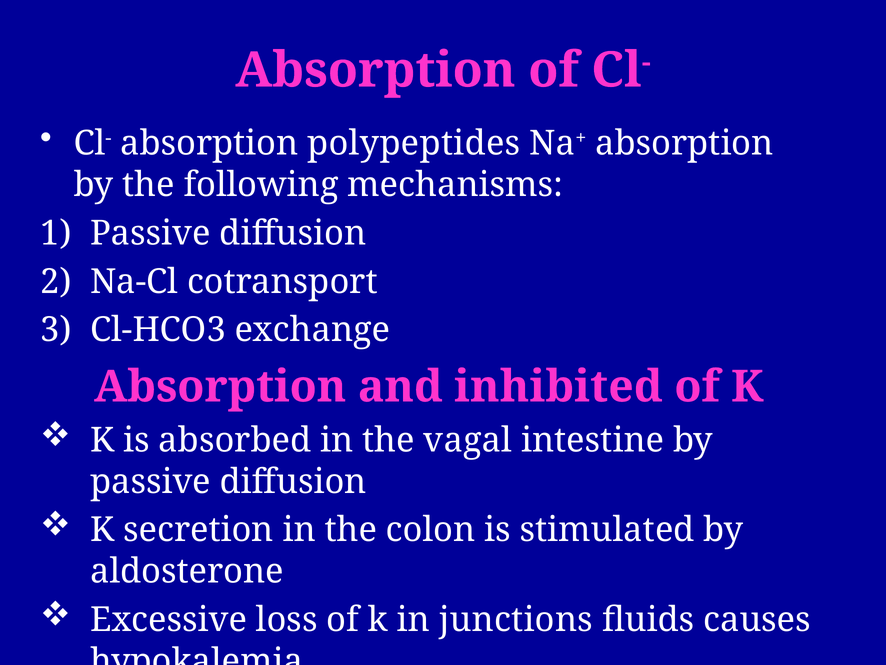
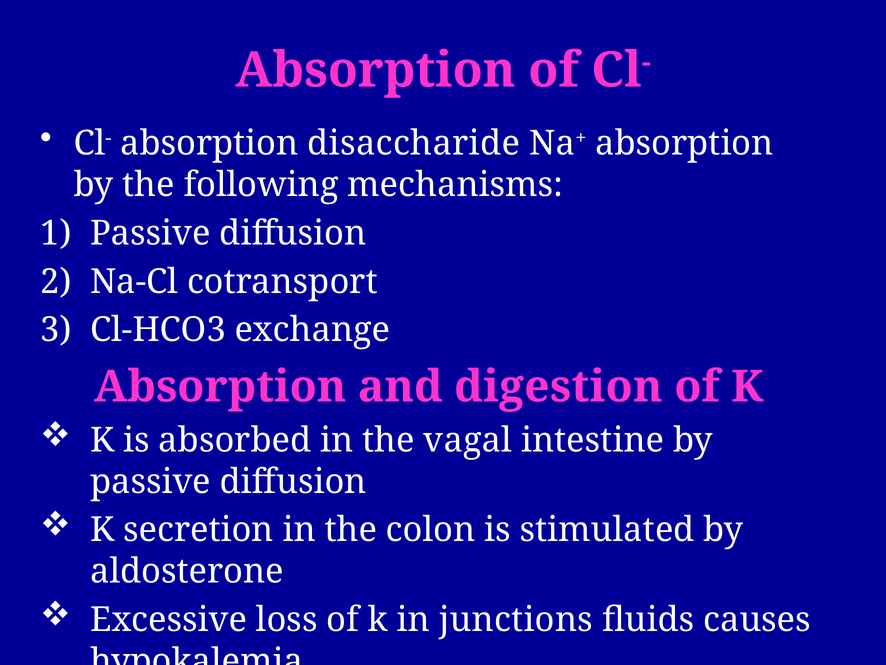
polypeptides: polypeptides -> disaccharide
inhibited: inhibited -> digestion
